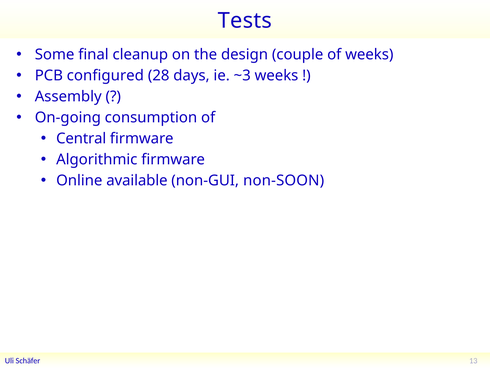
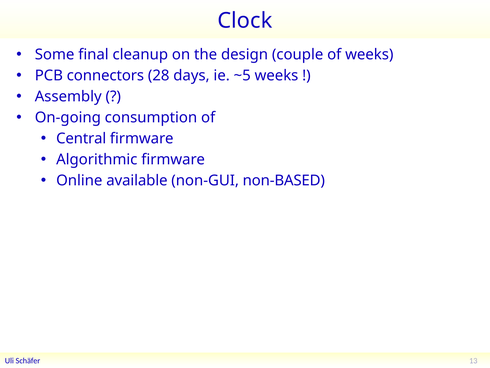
Tests: Tests -> Clock
configured: configured -> connectors
~3: ~3 -> ~5
non-SOON: non-SOON -> non-BASED
